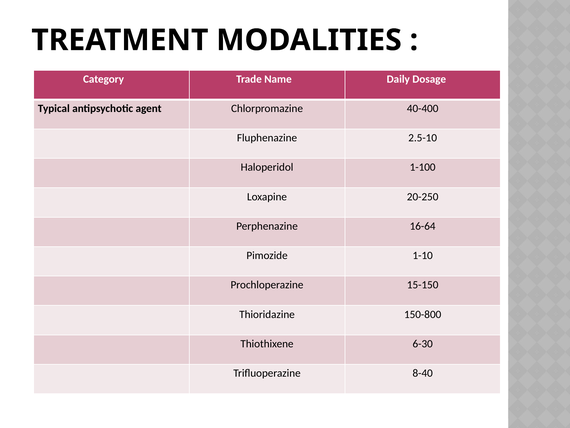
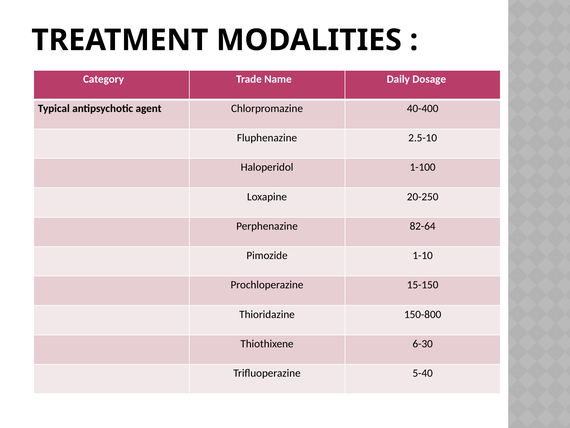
16-64: 16-64 -> 82-64
8-40: 8-40 -> 5-40
